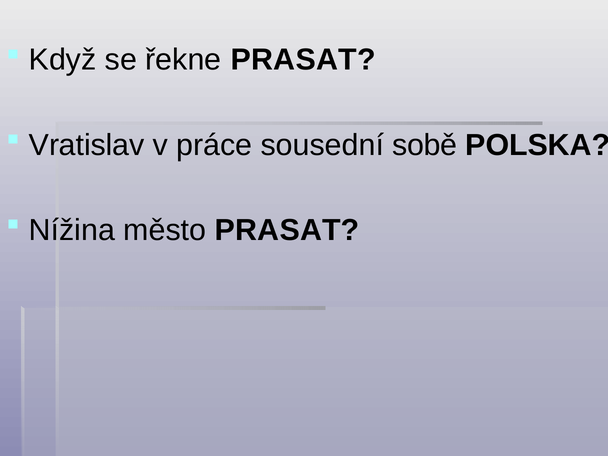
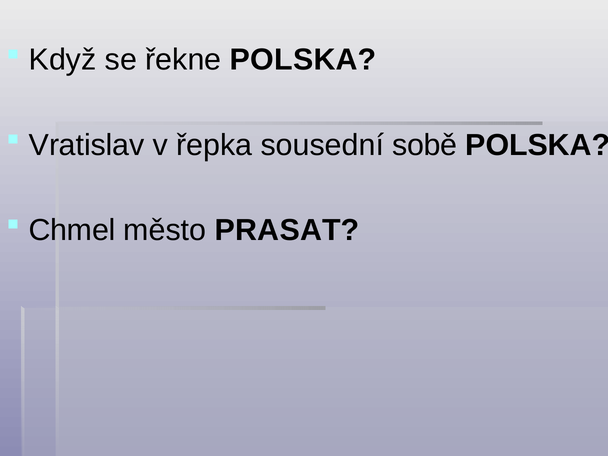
řekne PRASAT: PRASAT -> POLSKA
práce: práce -> řepka
Nížina: Nížina -> Chmel
